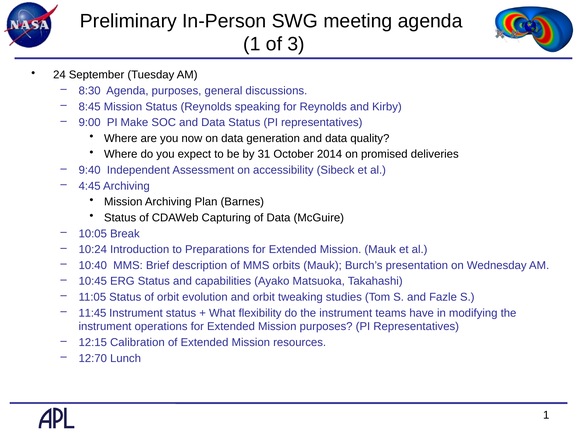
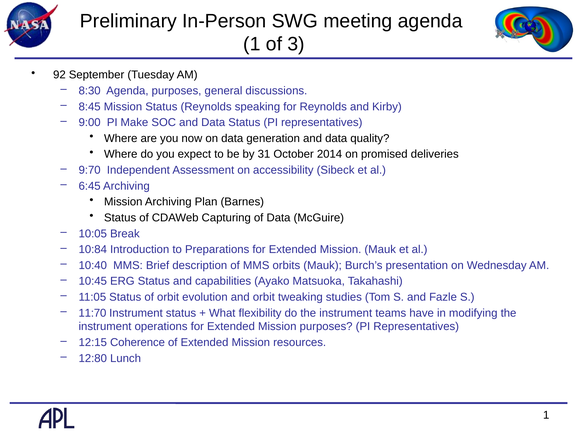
24: 24 -> 92
9:40: 9:40 -> 9:70
4:45: 4:45 -> 6:45
10:24: 10:24 -> 10:84
11:45: 11:45 -> 11:70
Calibration: Calibration -> Coherence
12:70: 12:70 -> 12:80
